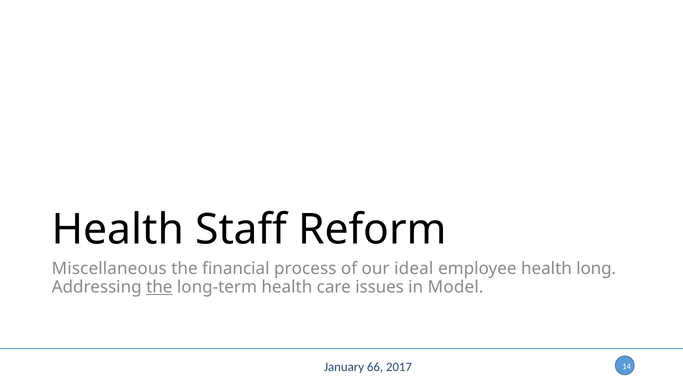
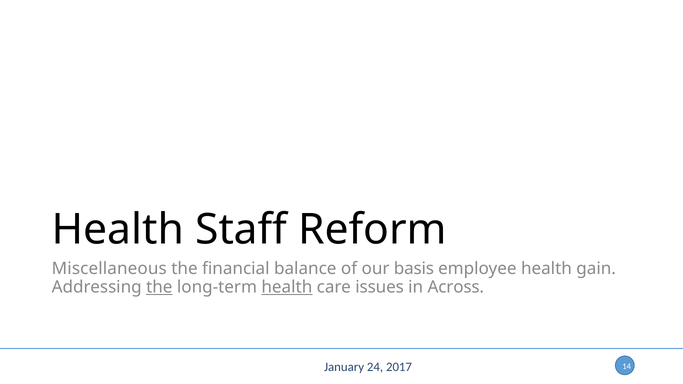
process: process -> balance
ideal: ideal -> basis
long: long -> gain
health at (287, 287) underline: none -> present
Model: Model -> Across
66: 66 -> 24
